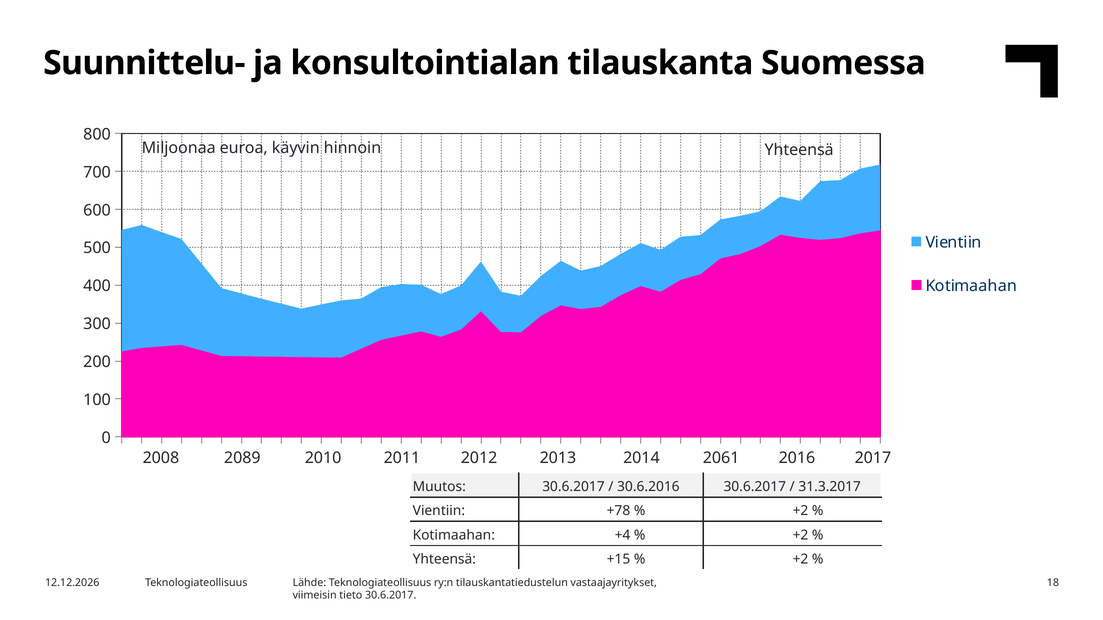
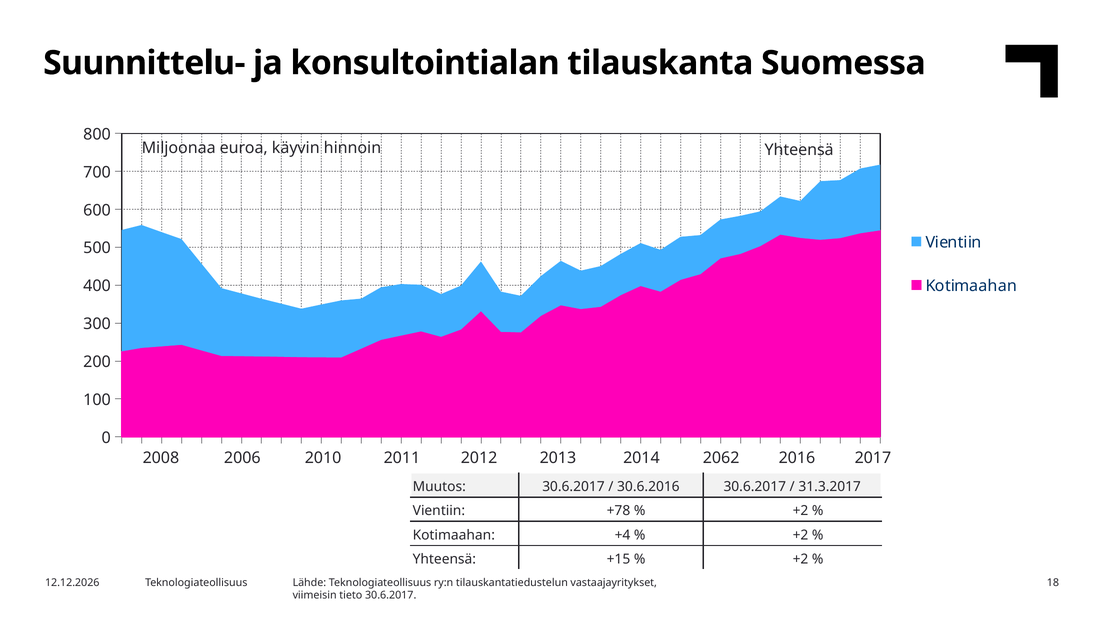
2089: 2089 -> 2006
2061: 2061 -> 2062
